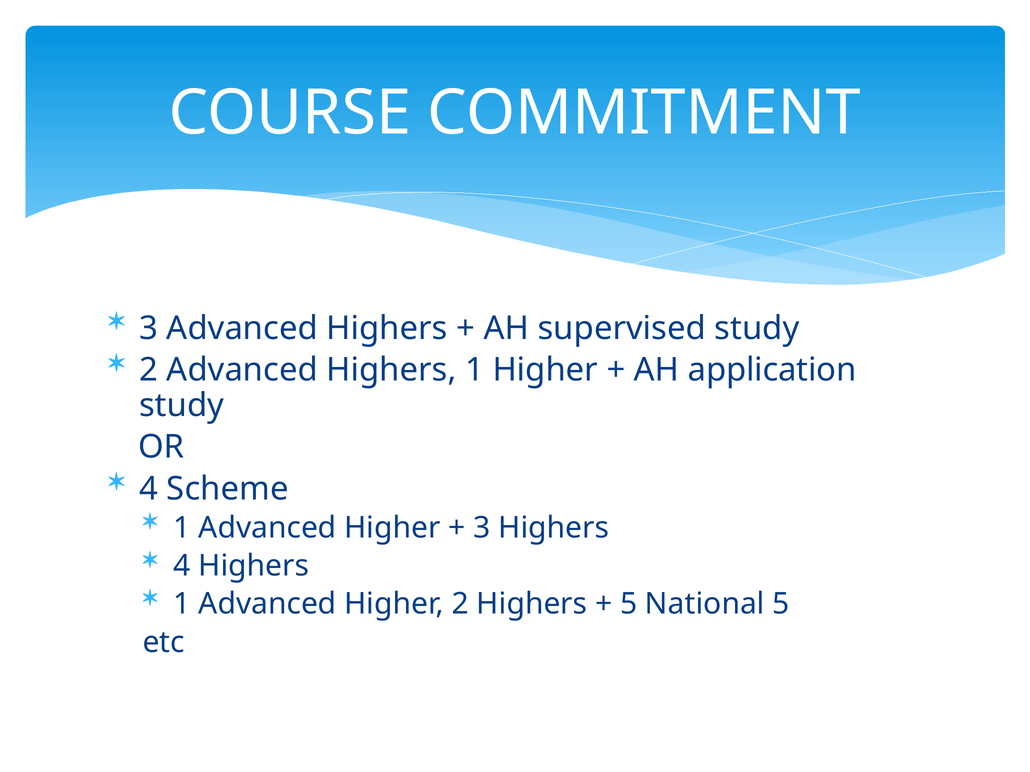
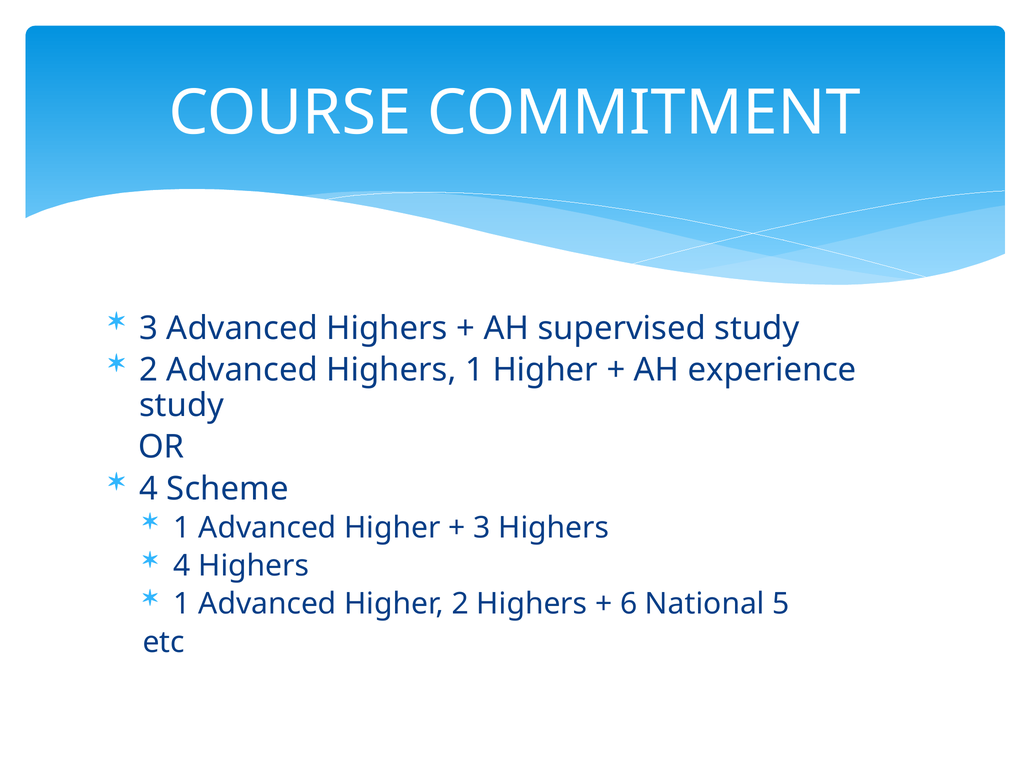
application: application -> experience
5 at (629, 604): 5 -> 6
